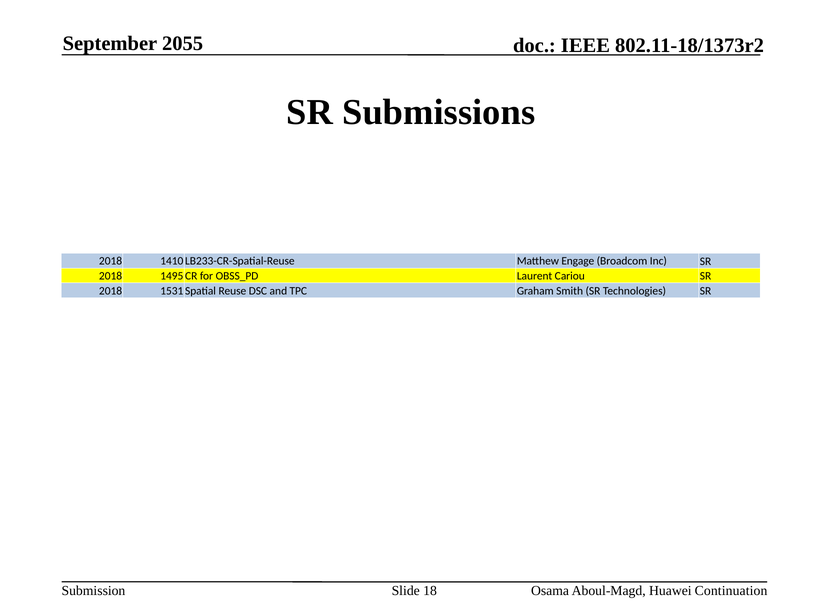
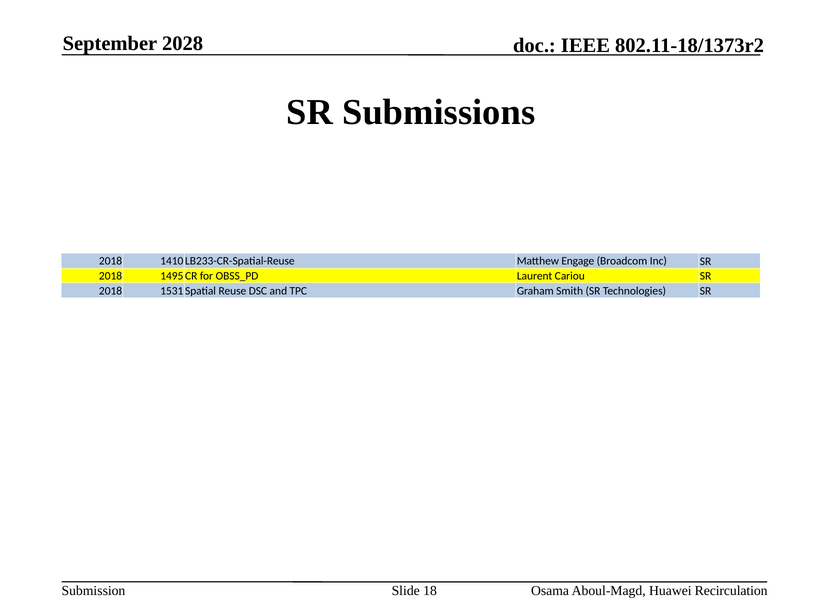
2055: 2055 -> 2028
Continuation: Continuation -> Recirculation
